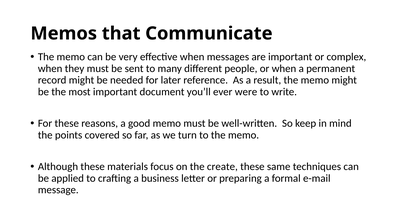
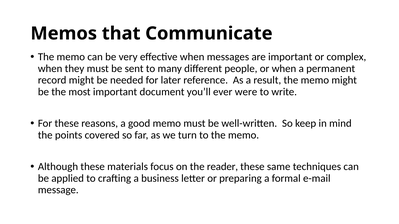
create: create -> reader
